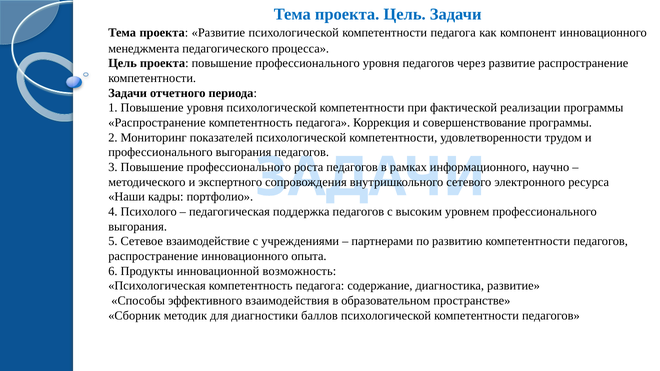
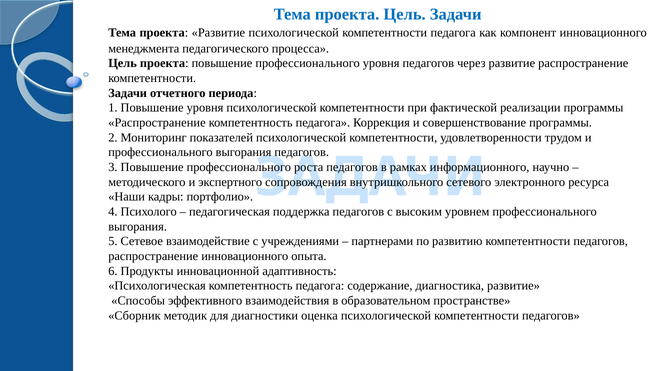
возможность: возможность -> адаптивность
баллов: баллов -> оценка
